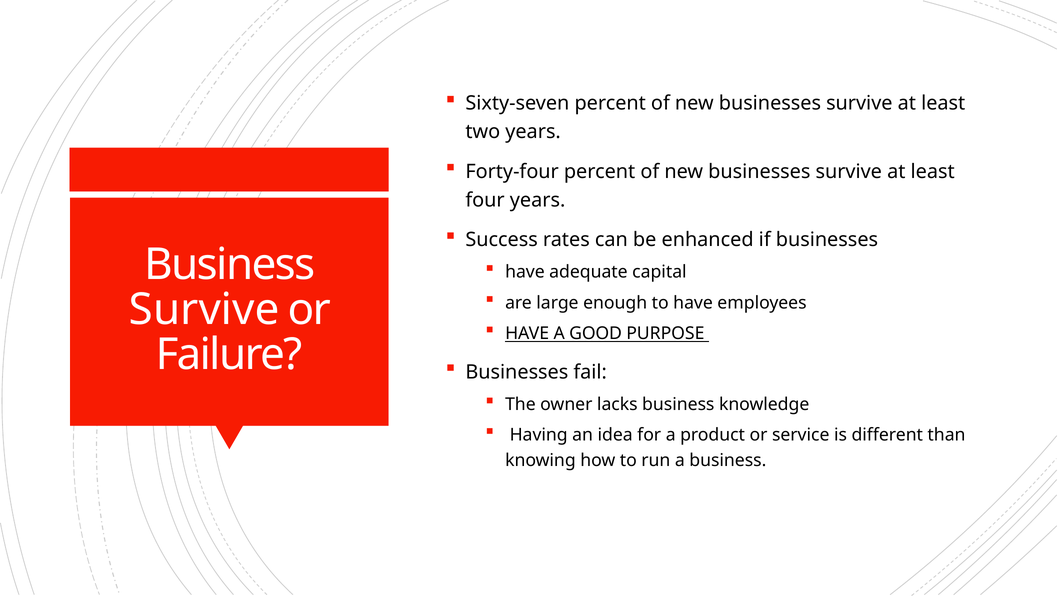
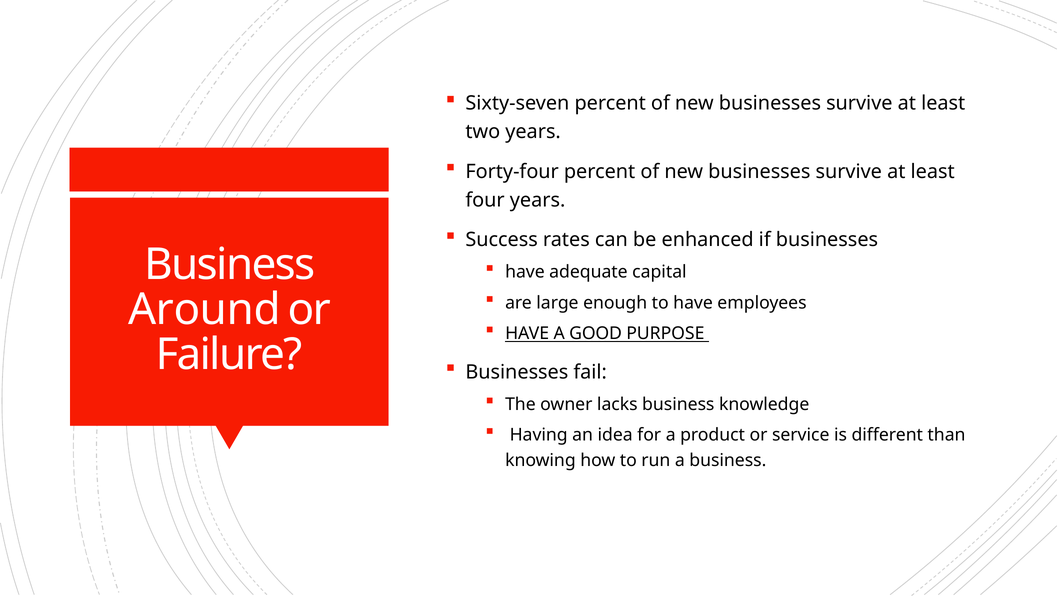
Survive at (204, 310): Survive -> Around
